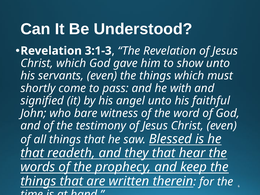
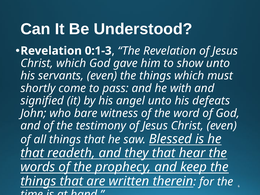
3:1-3: 3:1-3 -> 0:1-3
faithful: faithful -> defeats
